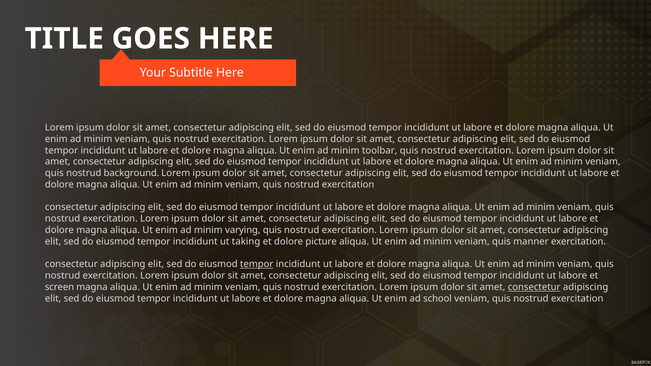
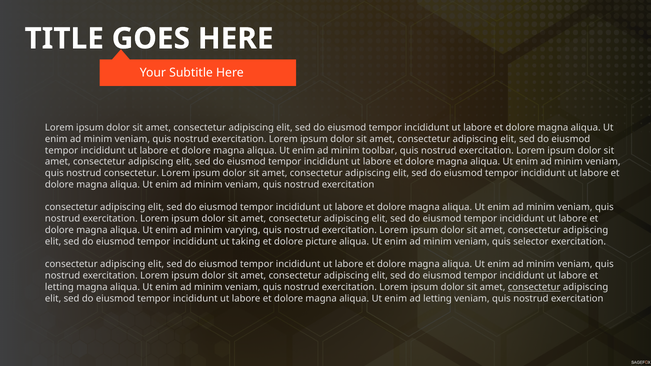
nostrud background: background -> consectetur
manner: manner -> selector
tempor at (257, 264) underline: present -> none
screen at (59, 287): screen -> letting
ad school: school -> letting
